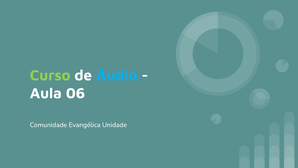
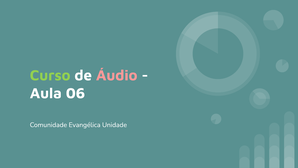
Áudio colour: light blue -> pink
